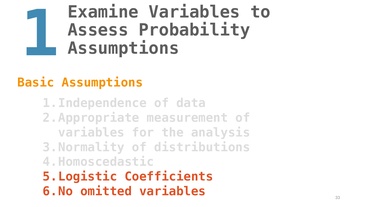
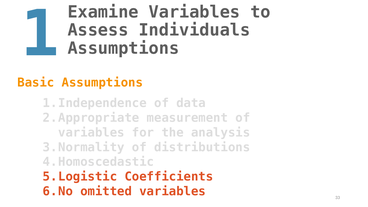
Probability: Probability -> Individuals
